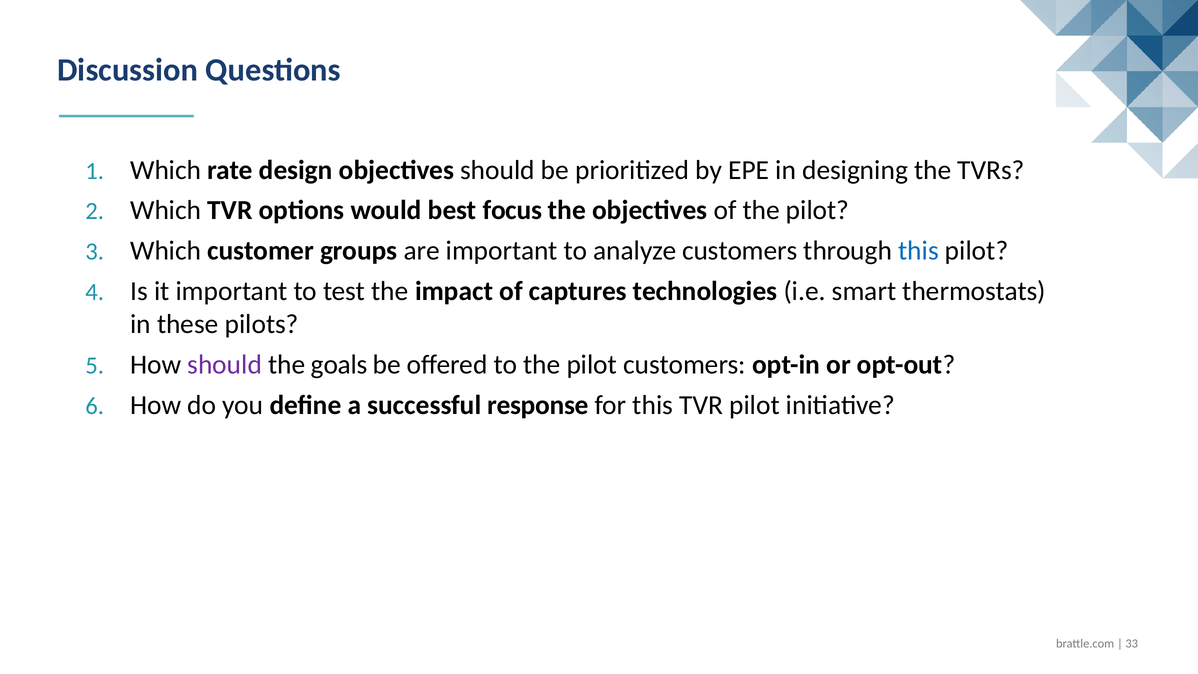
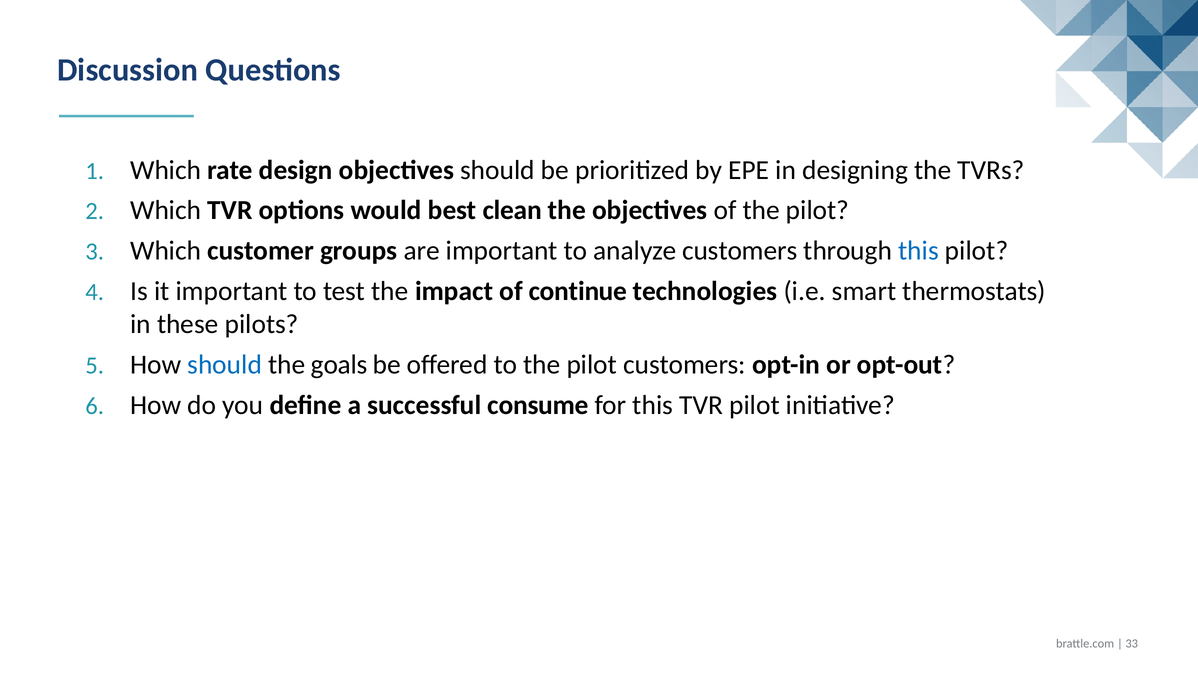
focus: focus -> clean
captures: captures -> continue
should at (225, 365) colour: purple -> blue
response: response -> consume
